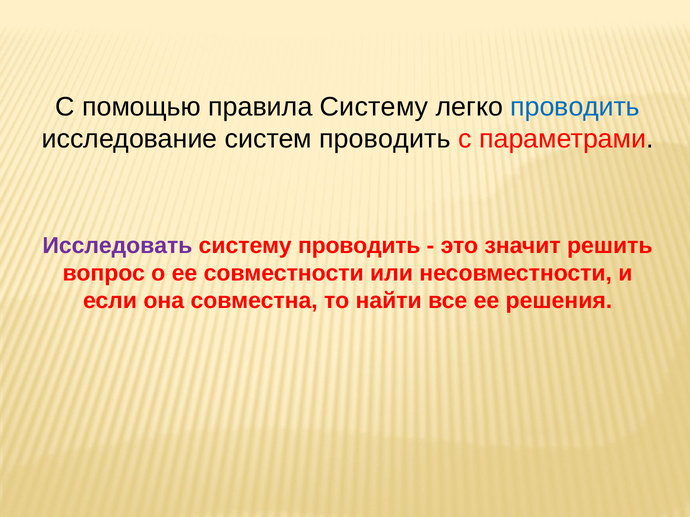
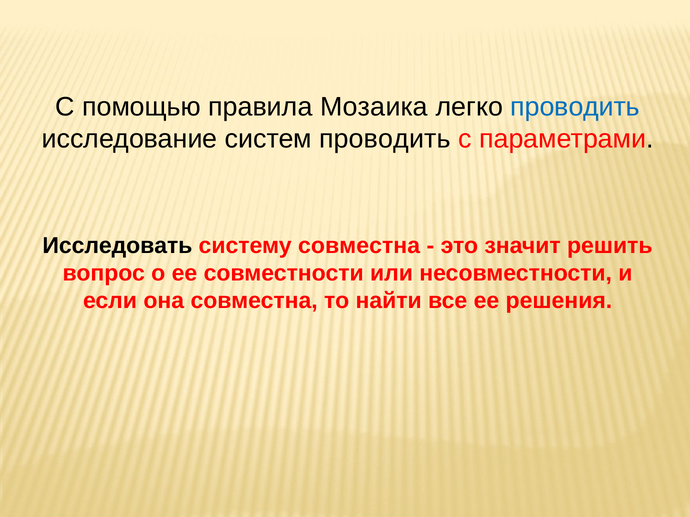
правила Систему: Систему -> Мозаика
Исследовать colour: purple -> black
систему проводить: проводить -> совместна
